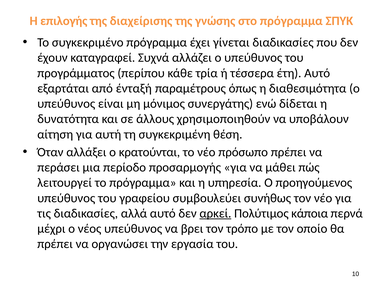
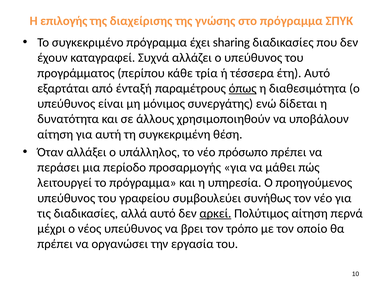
γίνεται: γίνεται -> sharing
όπως underline: none -> present
κρατούνται: κρατούνται -> υπάλληλος
Πολύτιμος κάποια: κάποια -> αίτηση
